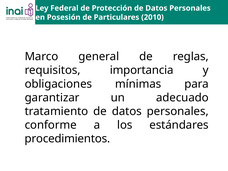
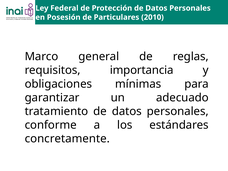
procedimientos: procedimientos -> concretamente
